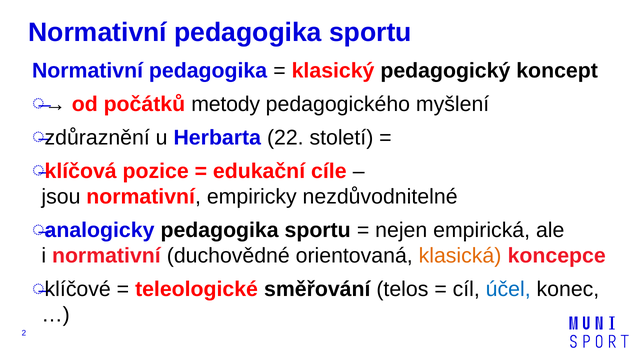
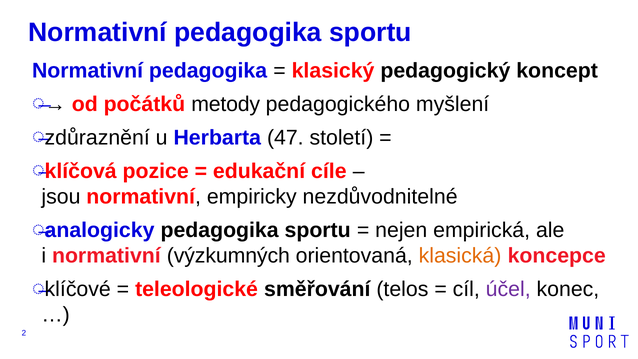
22: 22 -> 47
duchovědné: duchovědné -> výzkumných
účel colour: blue -> purple
